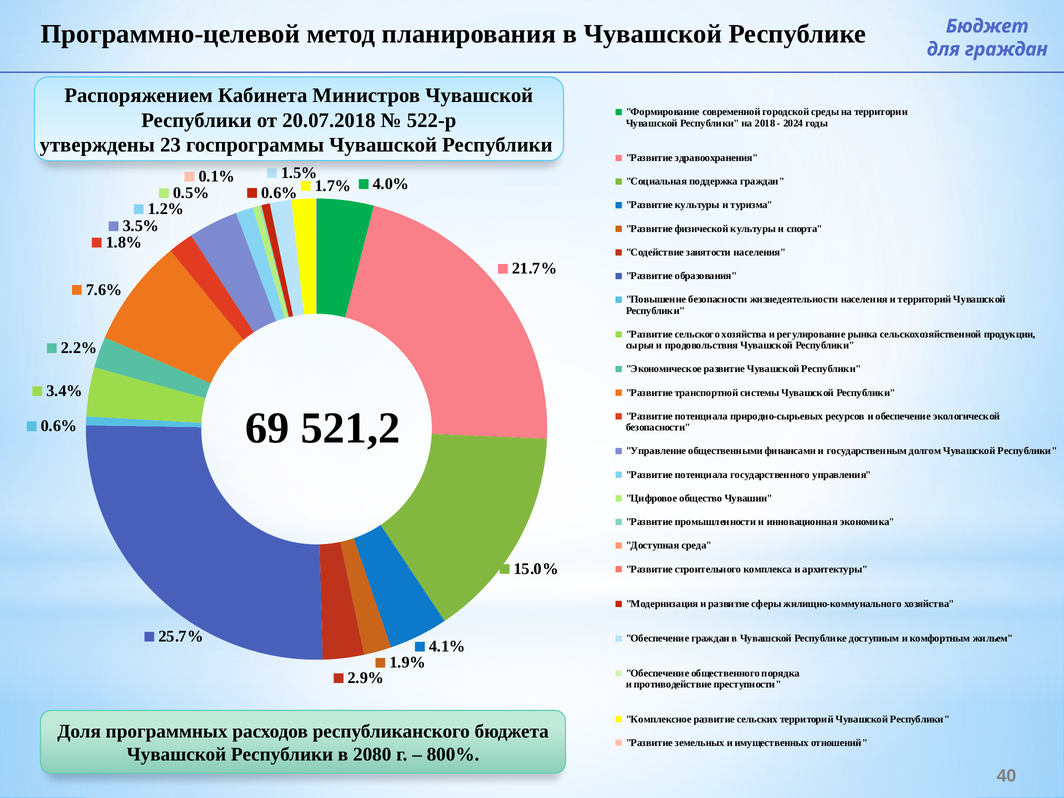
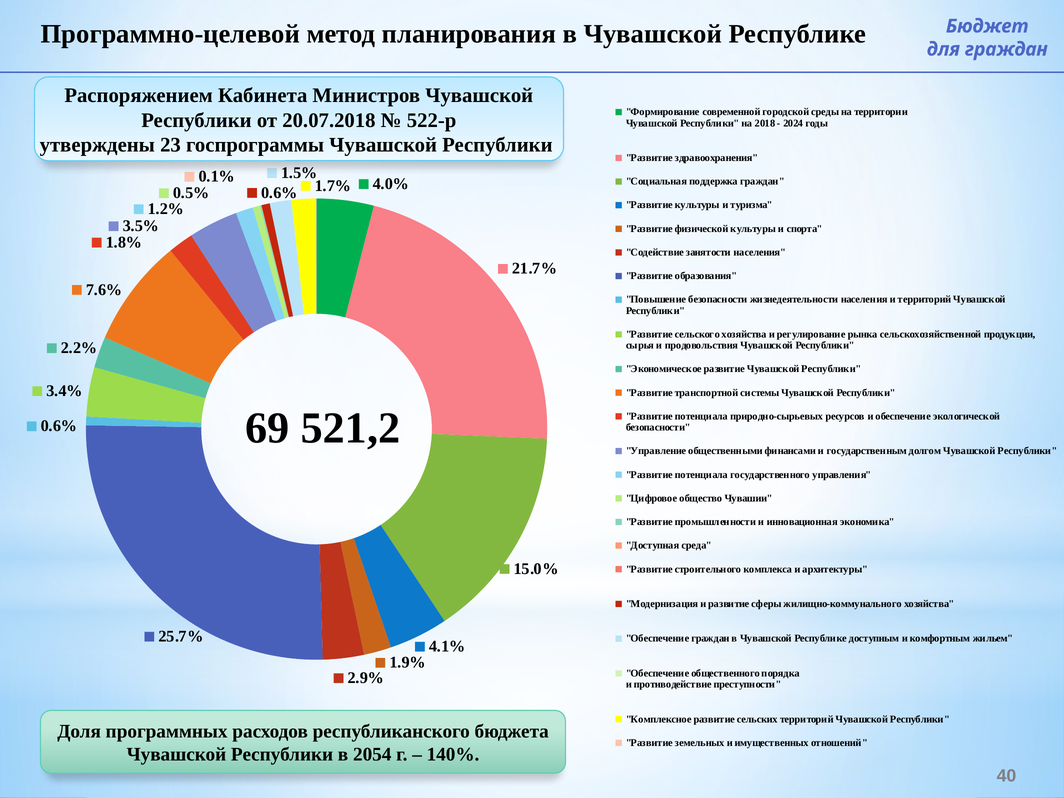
2080: 2080 -> 2054
800%: 800% -> 140%
